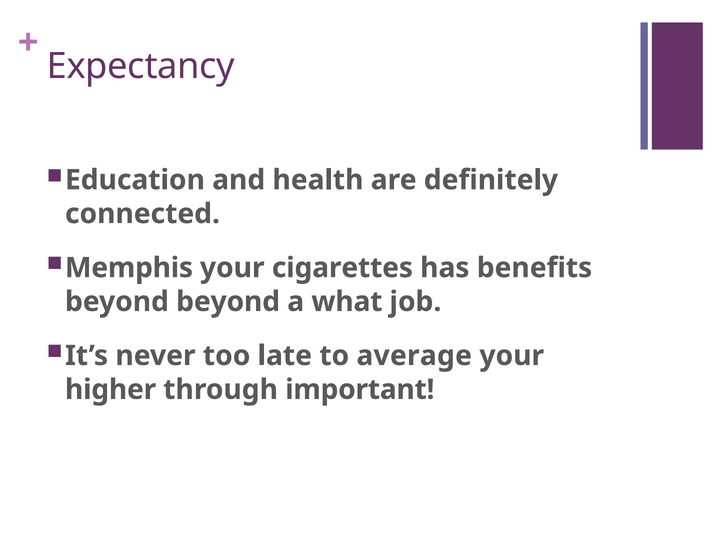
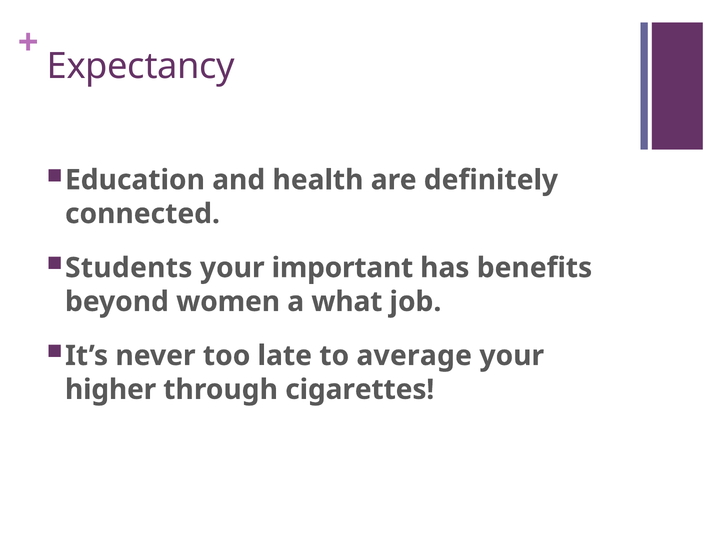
Memphis: Memphis -> Students
cigarettes: cigarettes -> important
beyond beyond: beyond -> women
important: important -> cigarettes
